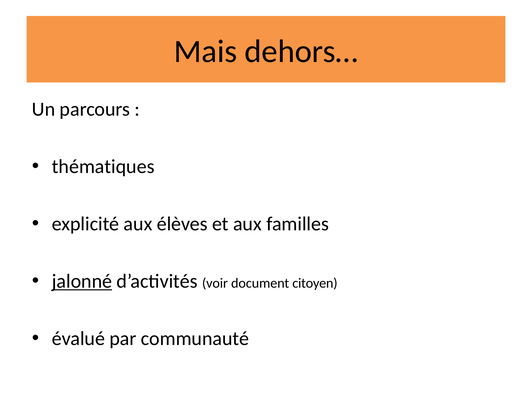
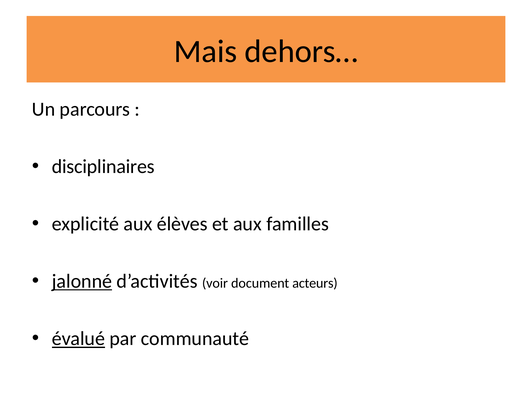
thématiques: thématiques -> disciplinaires
citoyen: citoyen -> acteurs
évalué underline: none -> present
